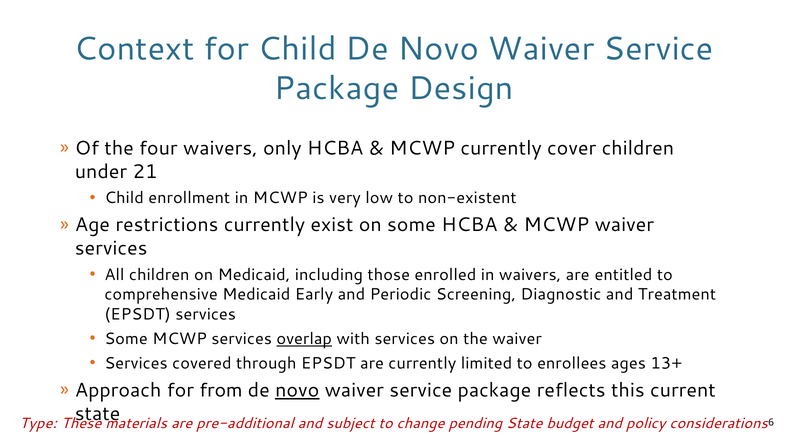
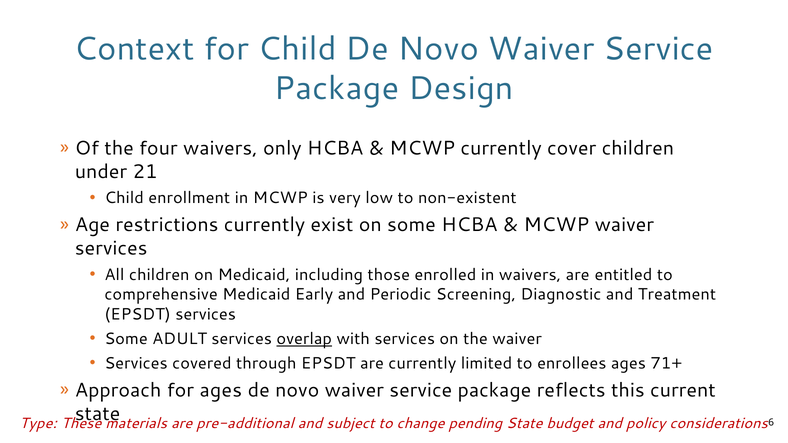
Some MCWP: MCWP -> ADULT
13+: 13+ -> 71+
for from: from -> ages
novo at (297, 391) underline: present -> none
